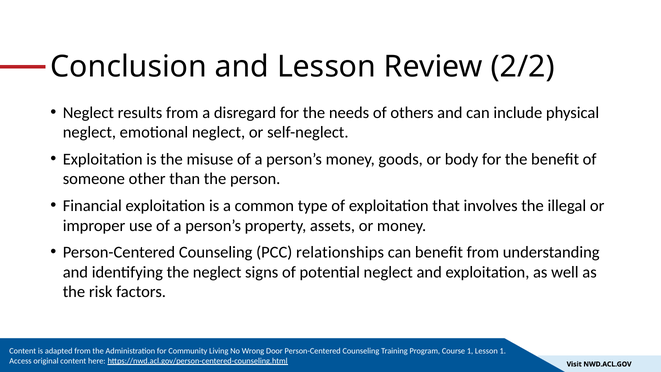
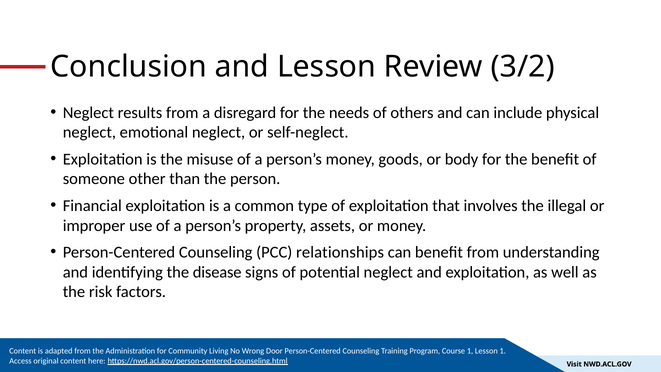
2/2: 2/2 -> 3/2
the neglect: neglect -> disease
